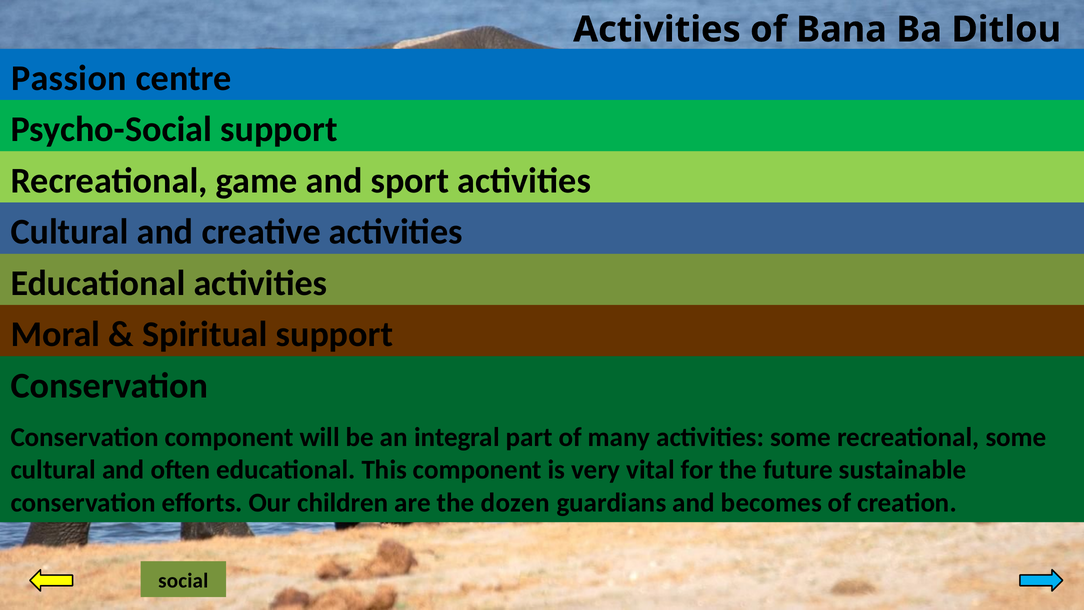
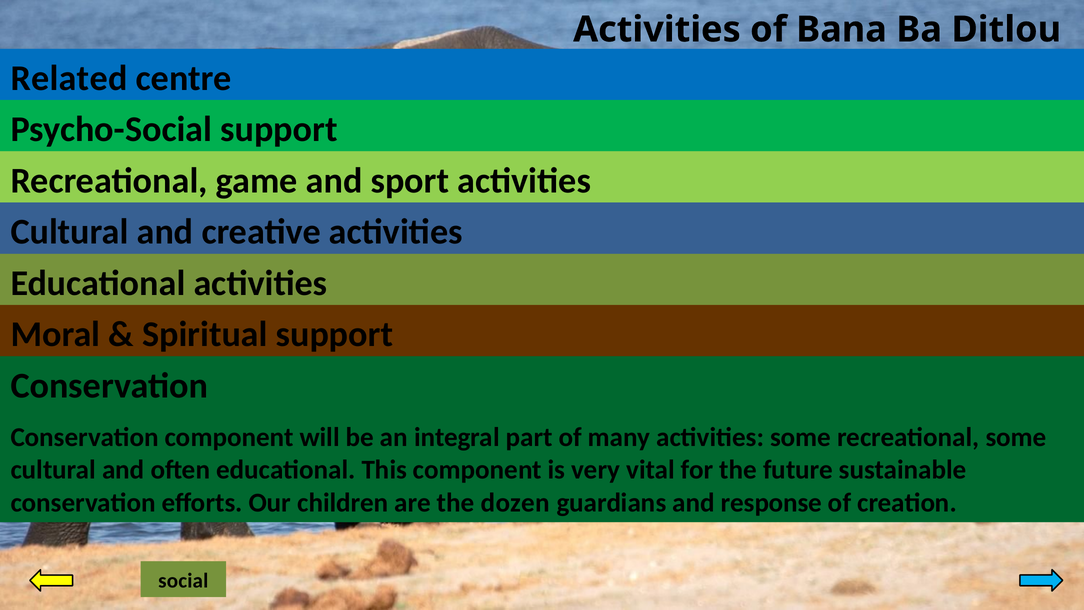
Passion at (69, 78): Passion -> Related
becomes: becomes -> response
